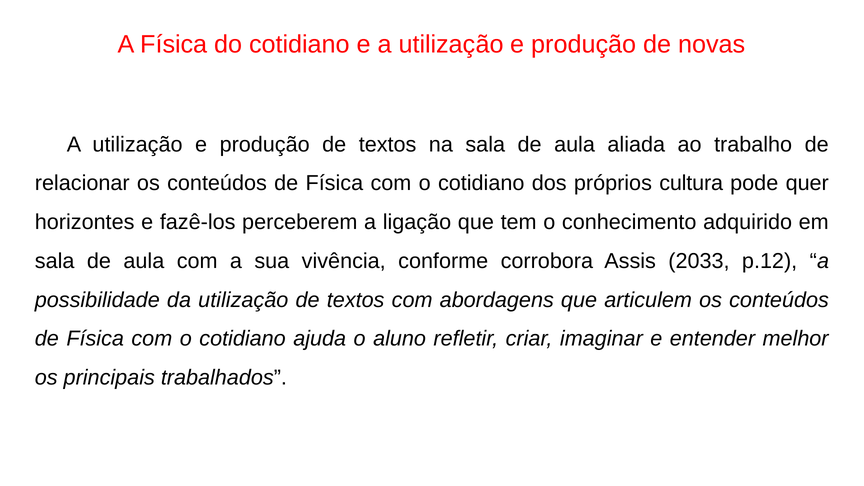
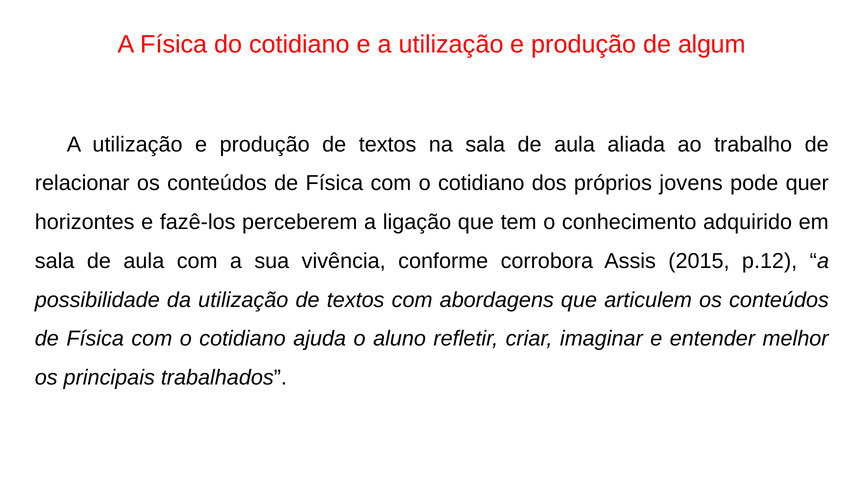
novas: novas -> algum
cultura: cultura -> jovens
2033: 2033 -> 2015
